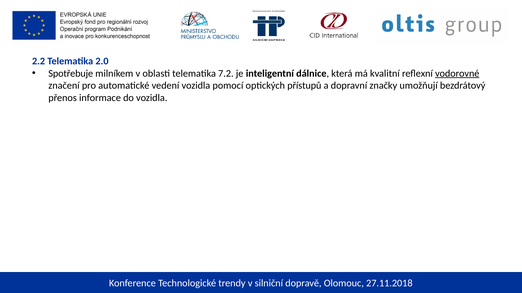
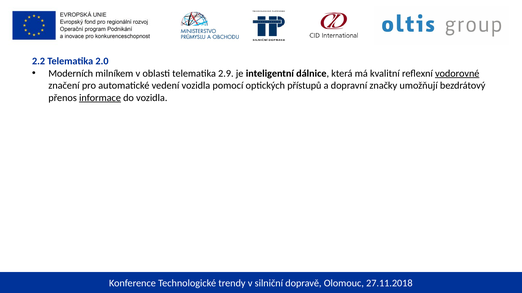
Spotřebuje: Spotřebuje -> Moderních
7.2: 7.2 -> 2.9
informace underline: none -> present
